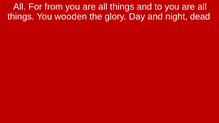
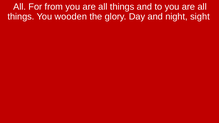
dead: dead -> sight
